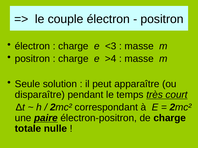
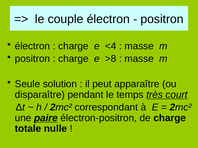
<3: <3 -> <4
>4: >4 -> >8
